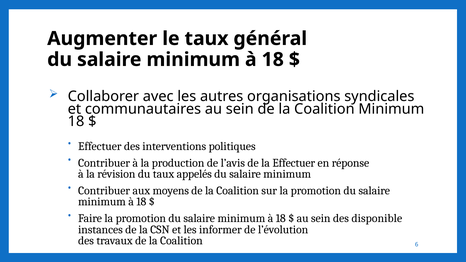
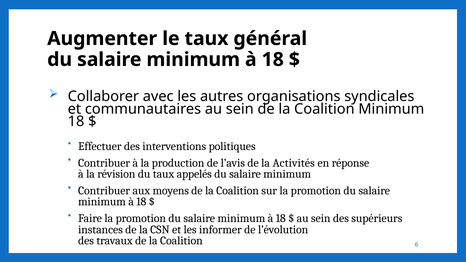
la Effectuer: Effectuer -> Activités
disponible: disponible -> supérieurs
